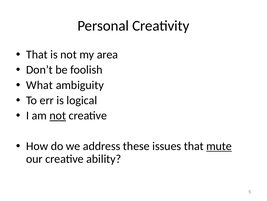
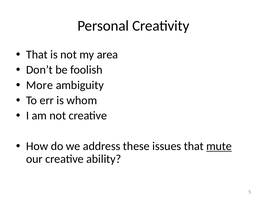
What: What -> More
logical: logical -> whom
not at (58, 115) underline: present -> none
